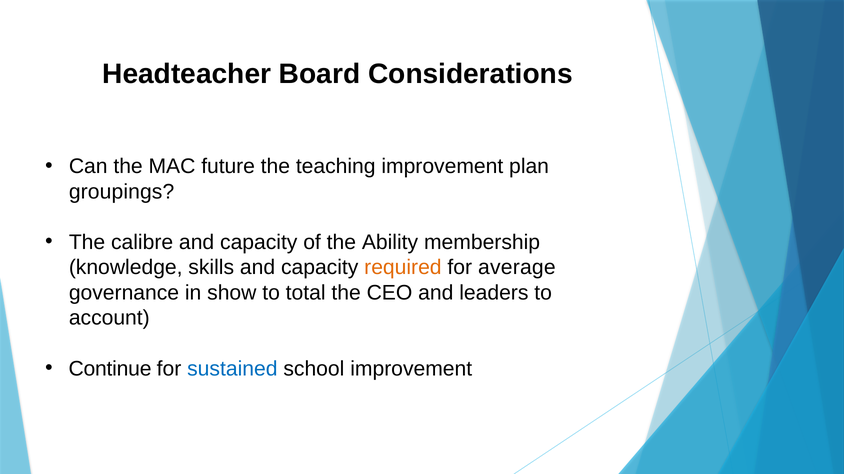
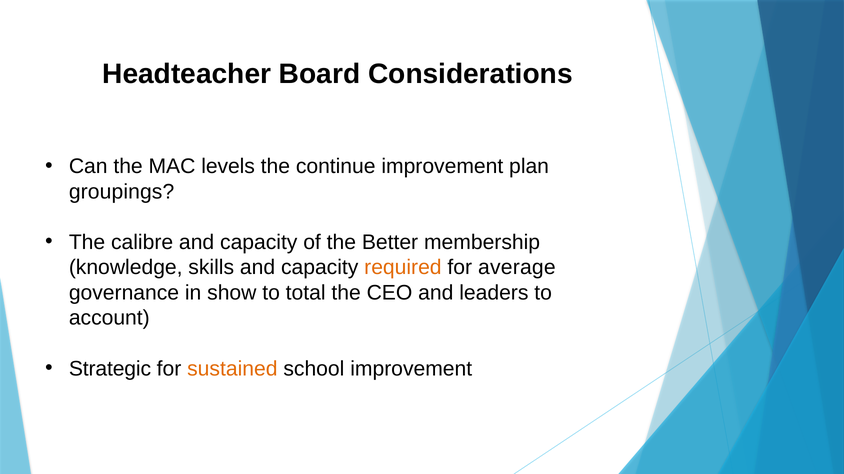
future: future -> levels
teaching: teaching -> continue
Ability: Ability -> Better
Continue: Continue -> Strategic
sustained colour: blue -> orange
